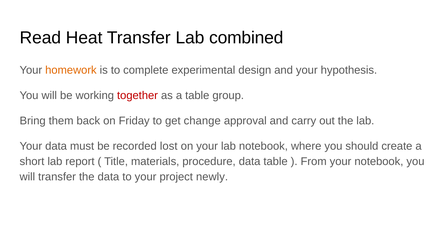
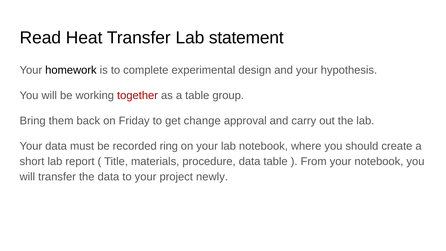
combined: combined -> statement
homework colour: orange -> black
lost: lost -> ring
